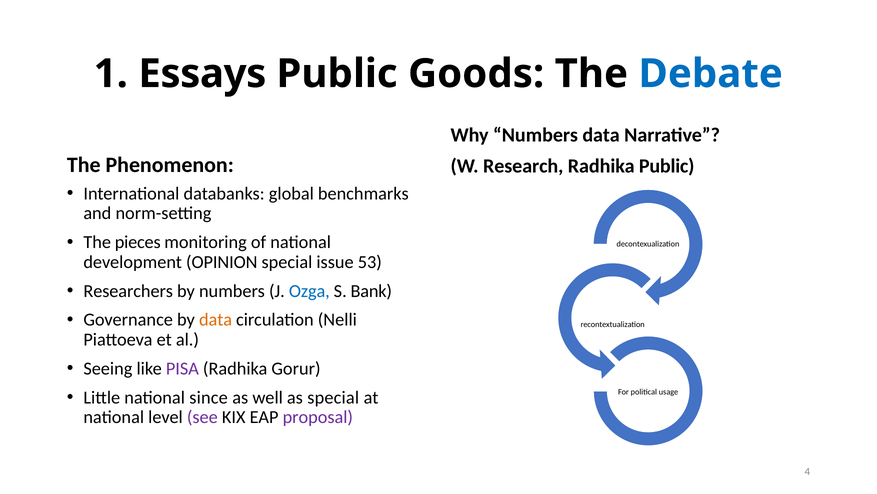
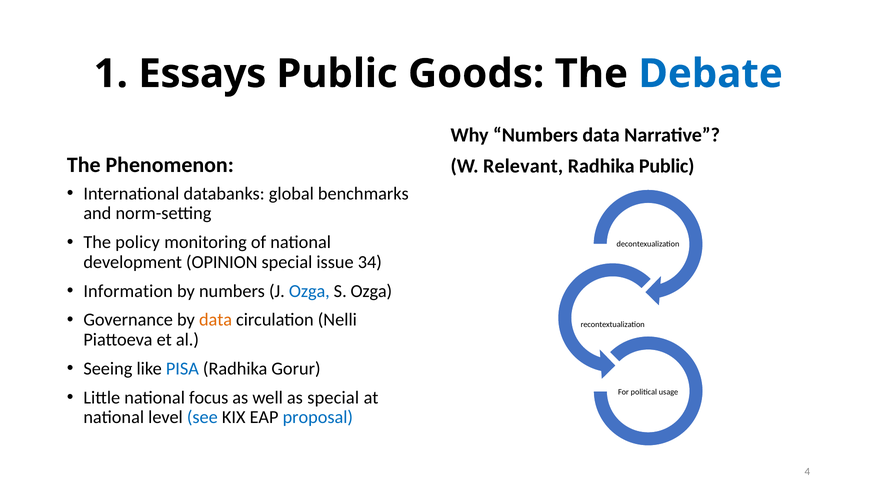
Research: Research -> Relevant
pieces: pieces -> policy
53: 53 -> 34
Researchers: Researchers -> Information
S Bank: Bank -> Ozga
PISA colour: purple -> blue
since: since -> focus
see colour: purple -> blue
proposal colour: purple -> blue
